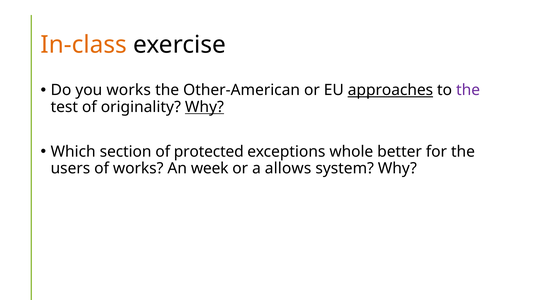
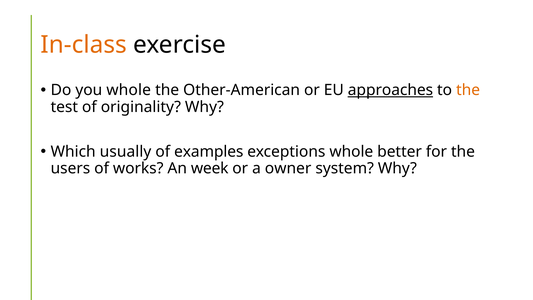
you works: works -> whole
the at (468, 90) colour: purple -> orange
Why at (204, 107) underline: present -> none
section: section -> usually
protected: protected -> examples
allows: allows -> owner
